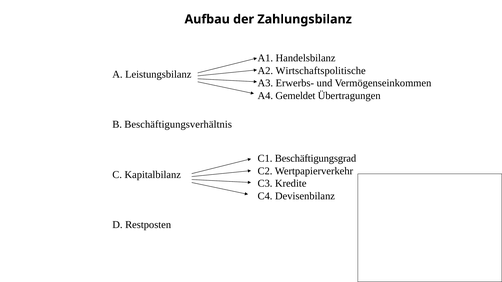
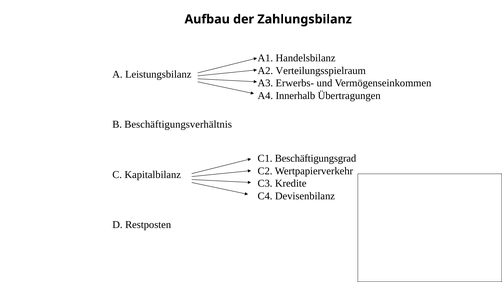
Wirtschaftspolitische: Wirtschaftspolitische -> Verteilungsspielraum
Gemeldet: Gemeldet -> Innerhalb
